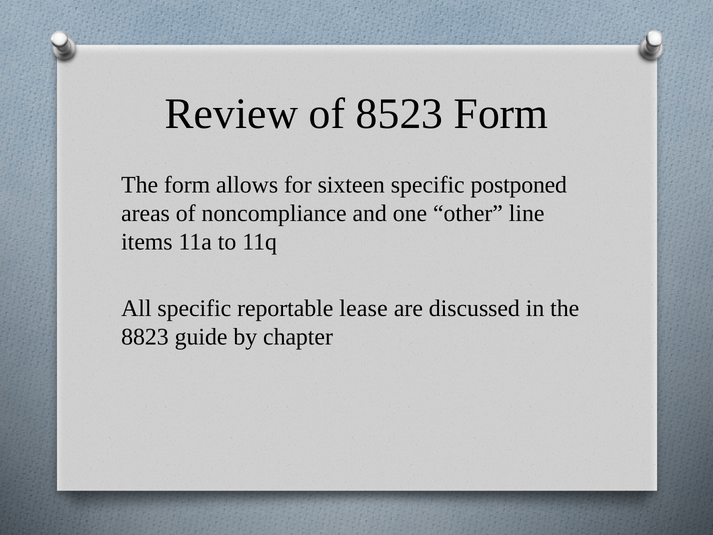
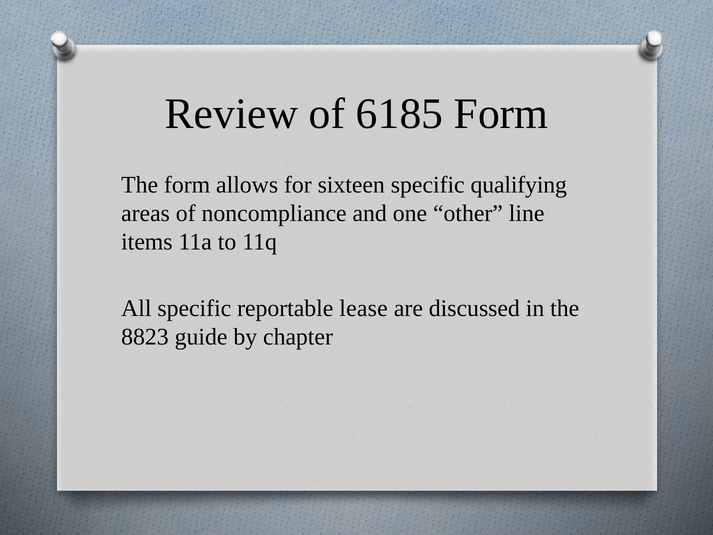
8523: 8523 -> 6185
postponed: postponed -> qualifying
